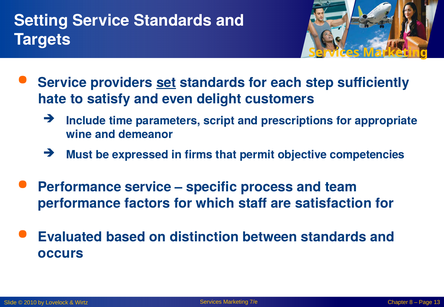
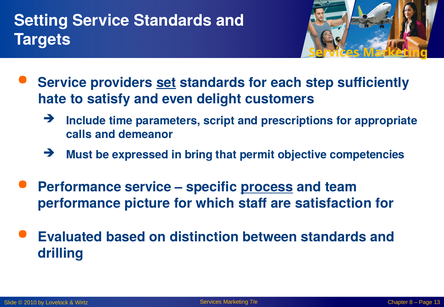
wine: wine -> calls
firms: firms -> bring
process underline: none -> present
factors: factors -> picture
occurs: occurs -> drilling
